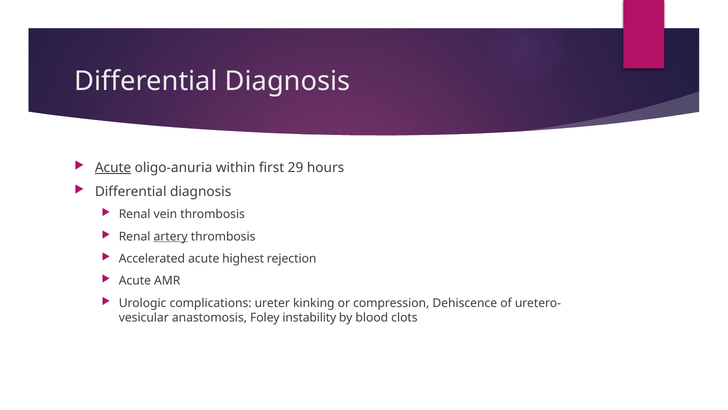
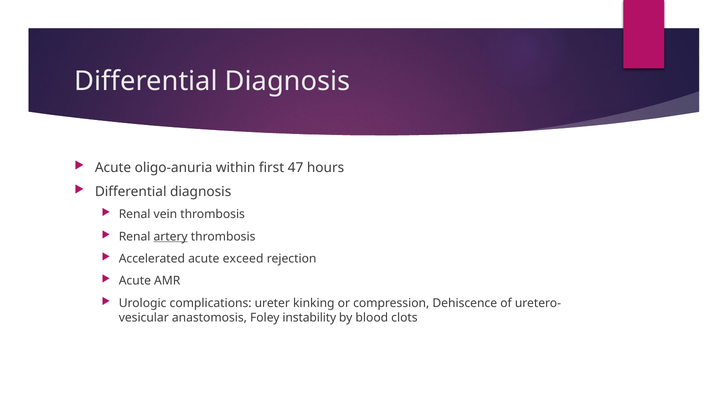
Acute at (113, 167) underline: present -> none
29: 29 -> 47
highest: highest -> exceed
